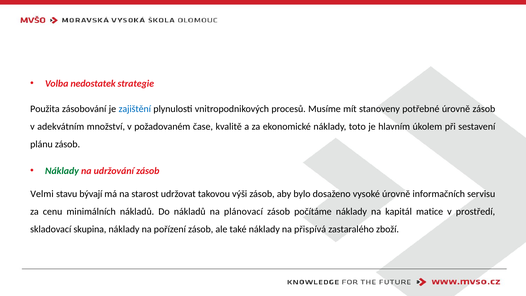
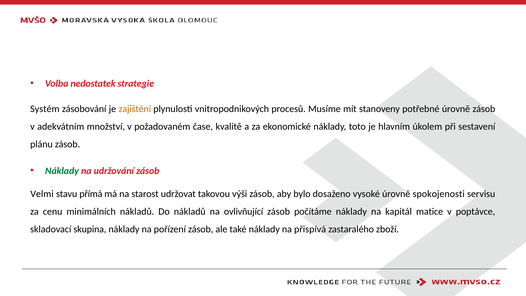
Použita: Použita -> Systém
zajištění colour: blue -> orange
bývají: bývají -> přímá
informačních: informačních -> spokojenosti
plánovací: plánovací -> ovlivňující
prostředí: prostředí -> poptávce
